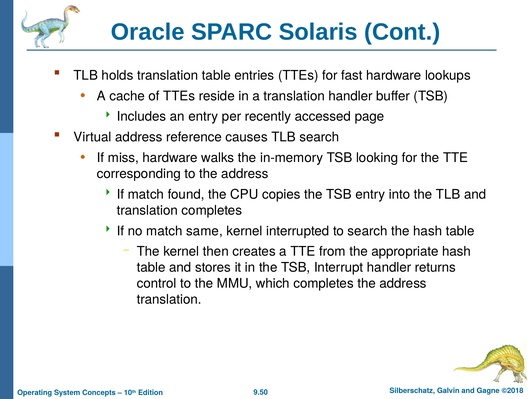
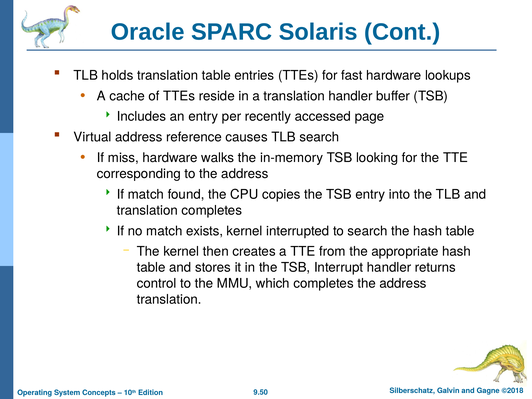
same: same -> exists
